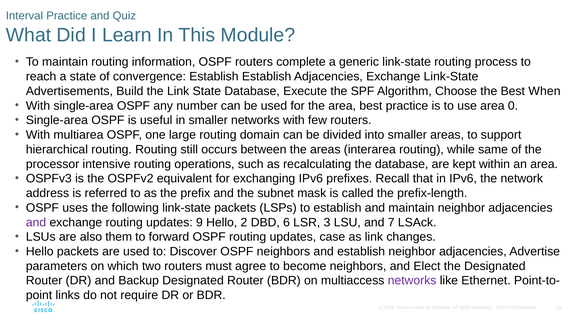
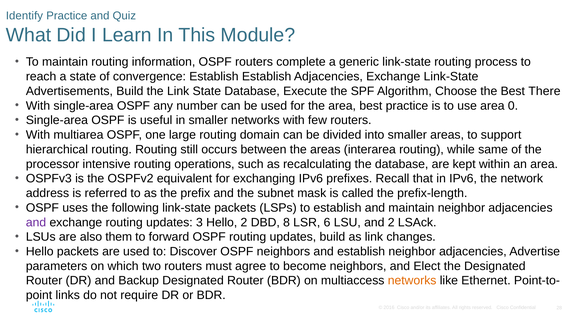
Interval: Interval -> Identify
When: When -> There
9: 9 -> 3
6: 6 -> 8
3: 3 -> 6
and 7: 7 -> 2
updates case: case -> build
networks at (412, 281) colour: purple -> orange
